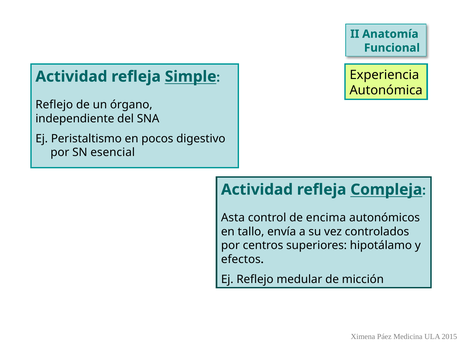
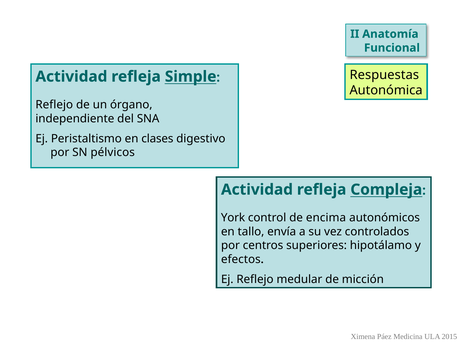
Experiencia: Experiencia -> Respuestas
pocos: pocos -> clases
esencial: esencial -> pélvicos
Asta: Asta -> York
